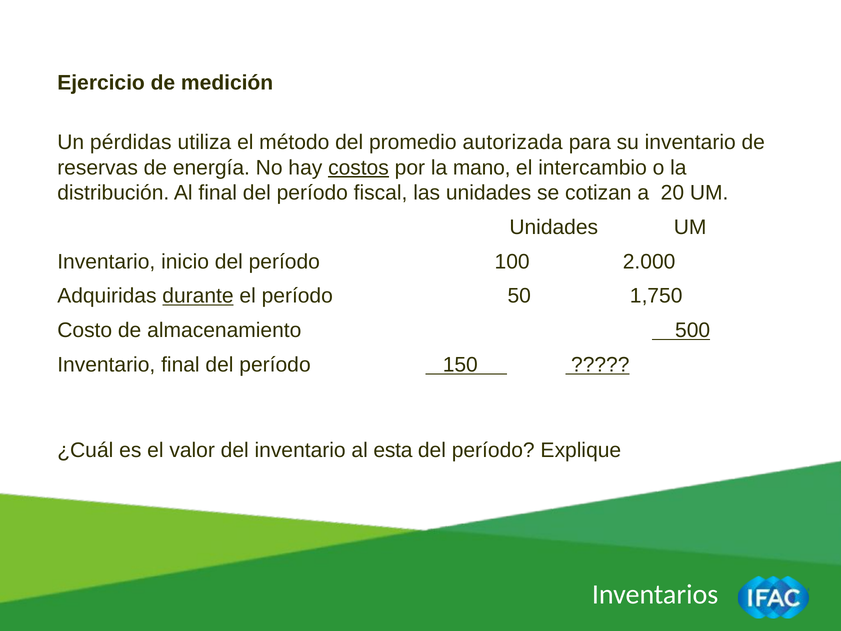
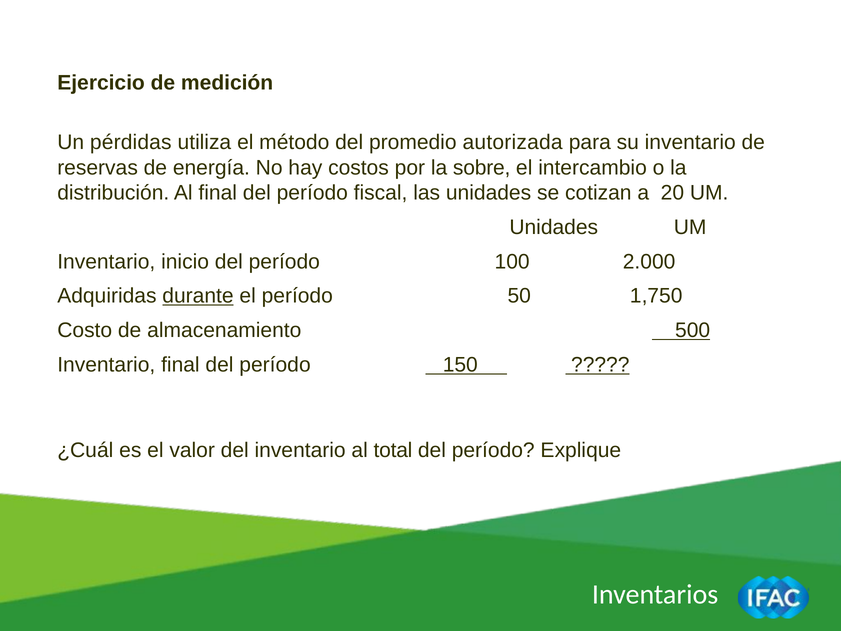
costos underline: present -> none
mano: mano -> sobre
esta: esta -> total
